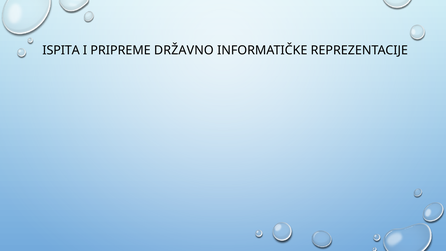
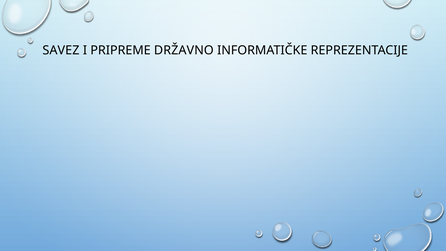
ISPITA: ISPITA -> SAVEZ
